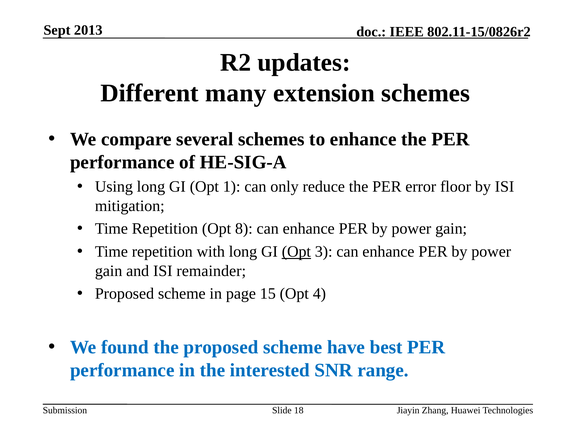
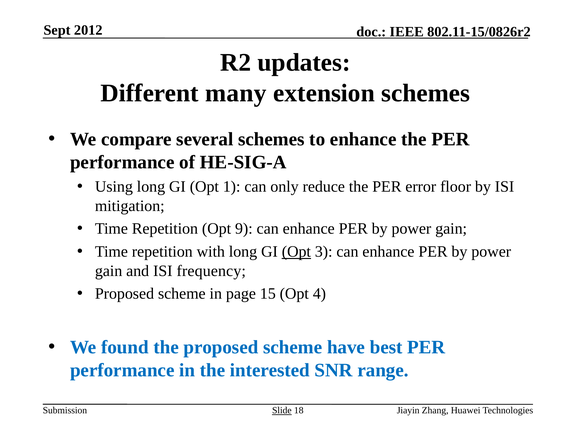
2013: 2013 -> 2012
8: 8 -> 9
remainder: remainder -> frequency
Slide underline: none -> present
